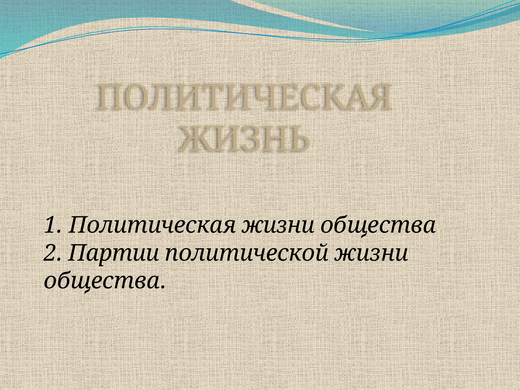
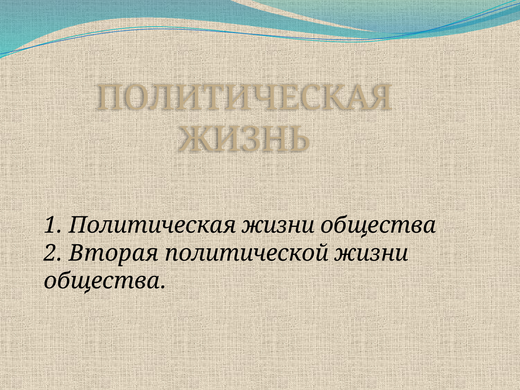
Партии: Партии -> Вторая
